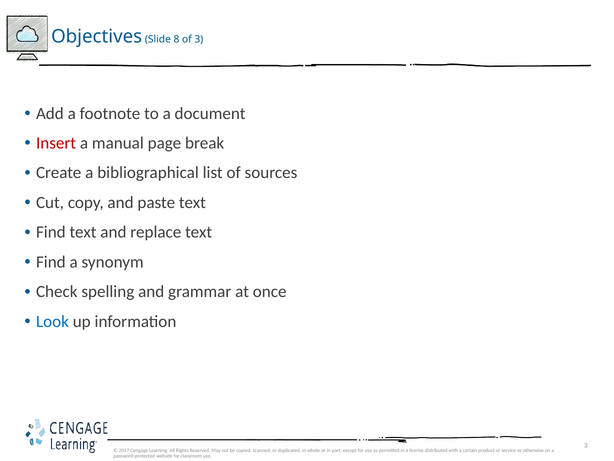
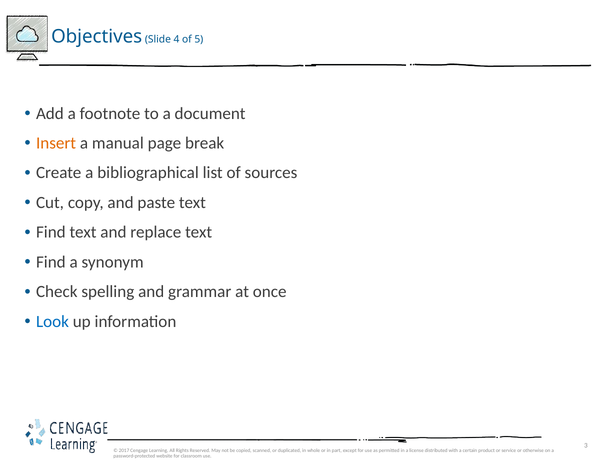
8: 8 -> 4
of 3: 3 -> 5
Insert colour: red -> orange
